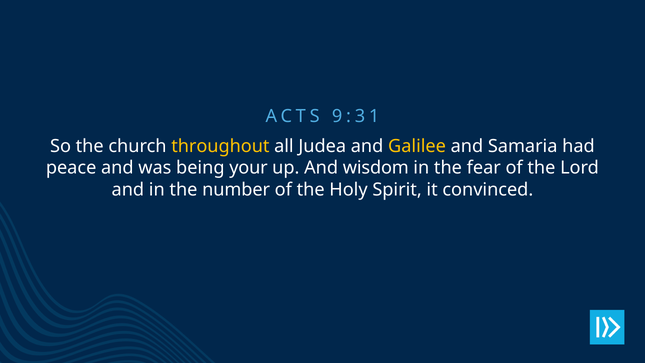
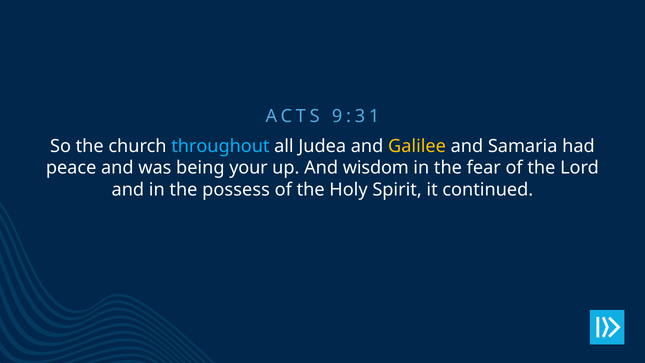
throughout colour: yellow -> light blue
number: number -> possess
convinced: convinced -> continued
